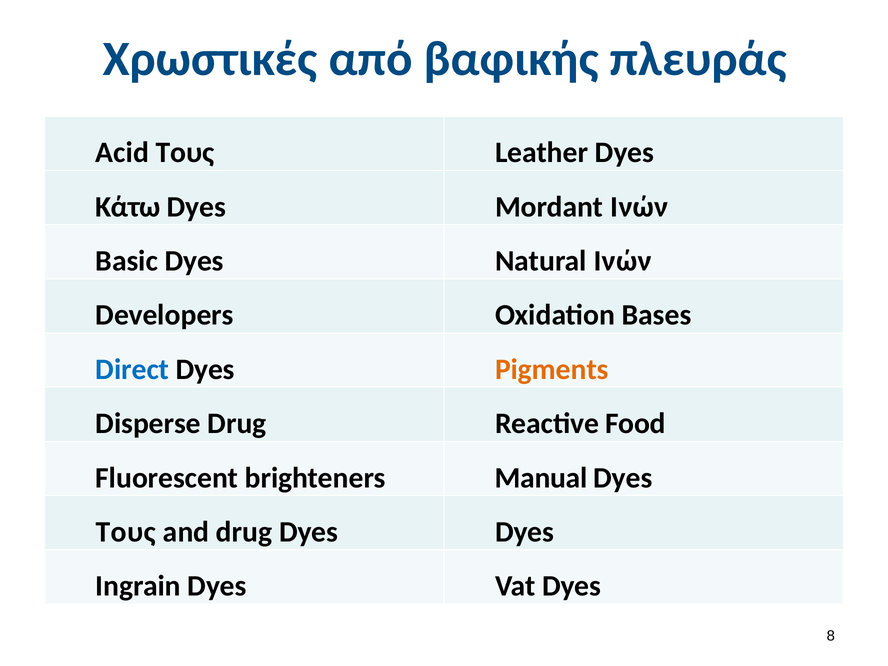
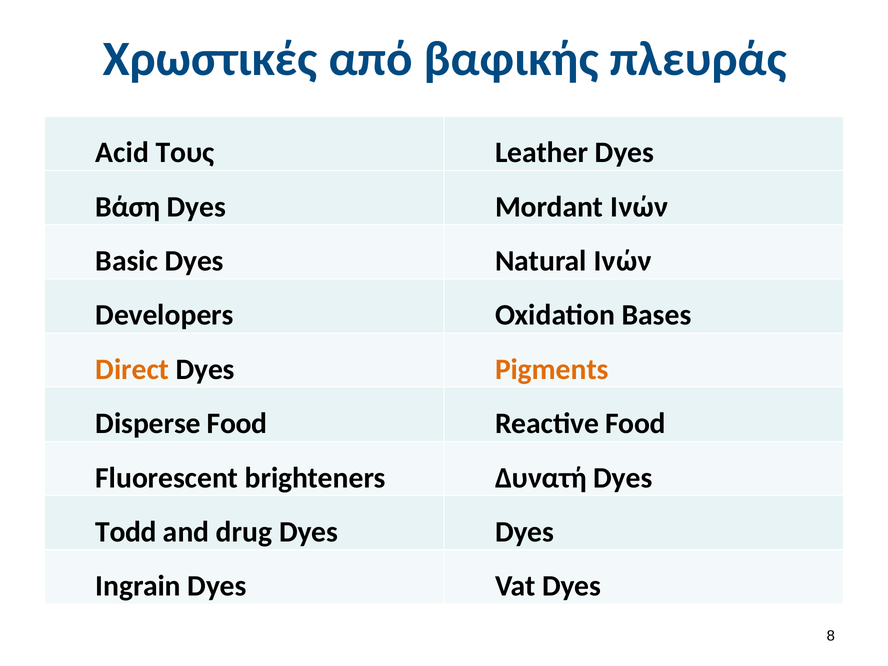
Κάτω: Κάτω -> Βάση
Direct colour: blue -> orange
Disperse Drug: Drug -> Food
Manual: Manual -> Δυνατή
Τους at (126, 532): Τους -> Todd
